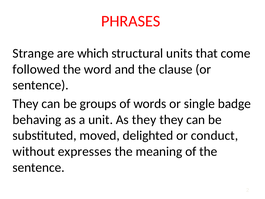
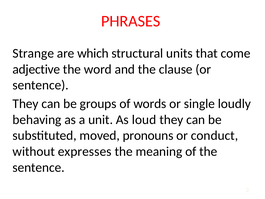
followed: followed -> adjective
badge: badge -> loudly
As they: they -> loud
delighted: delighted -> pronouns
